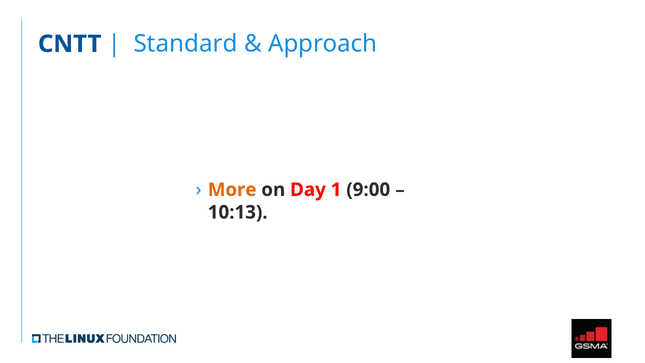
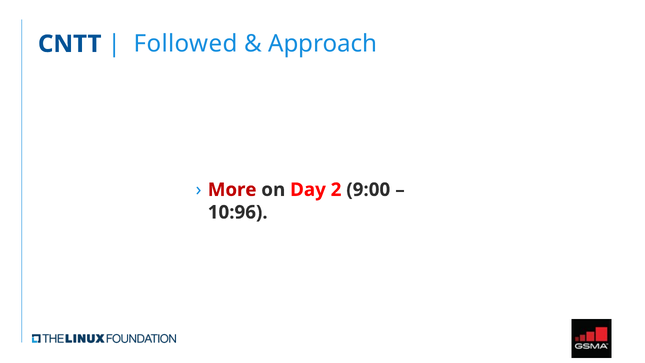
Standard: Standard -> Followed
More colour: orange -> red
1: 1 -> 2
10:13: 10:13 -> 10:96
